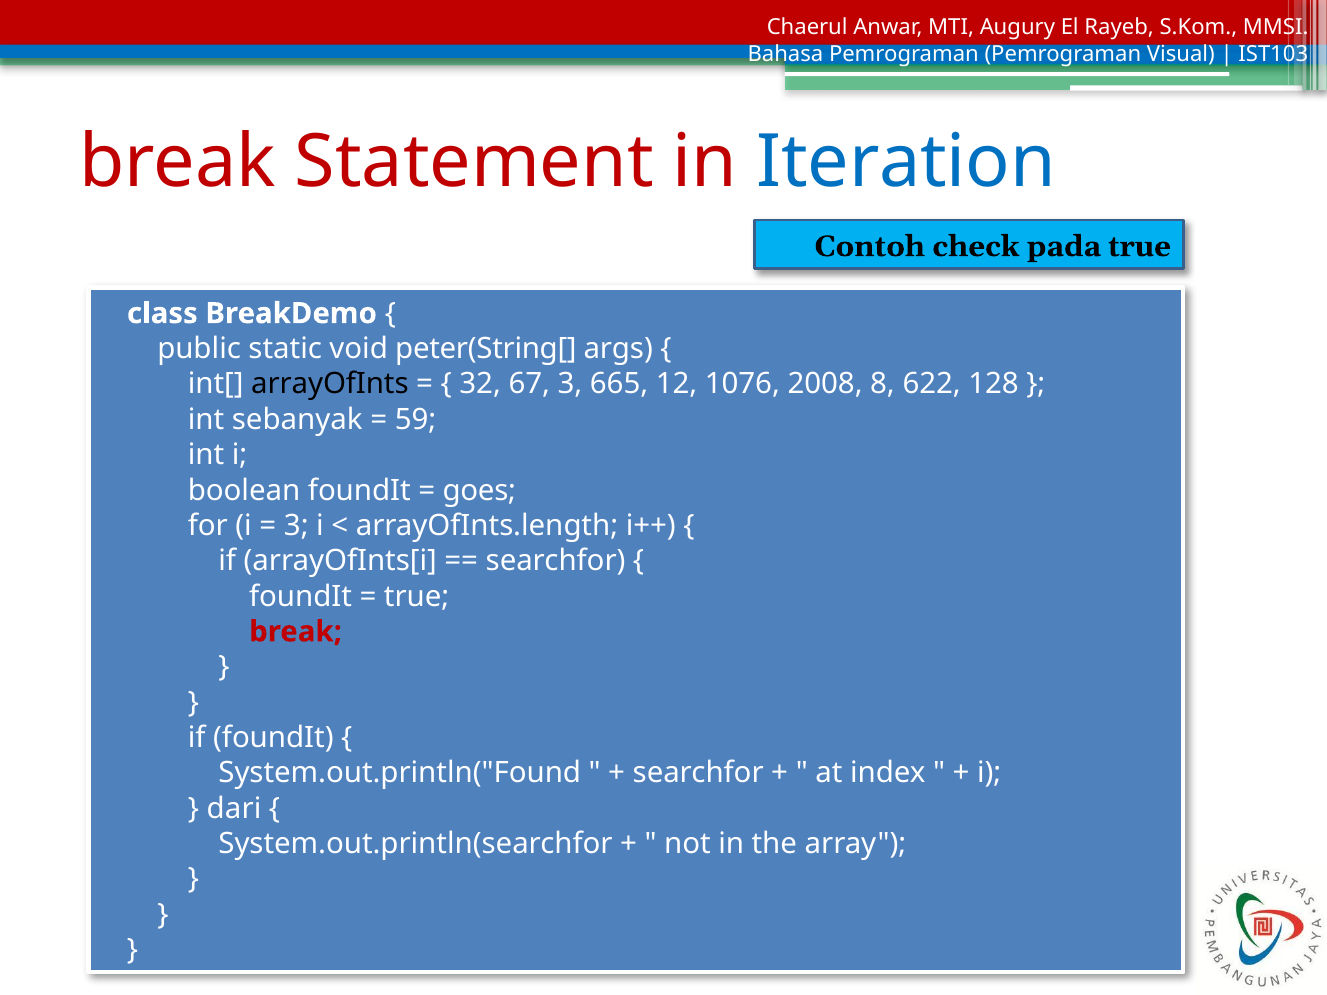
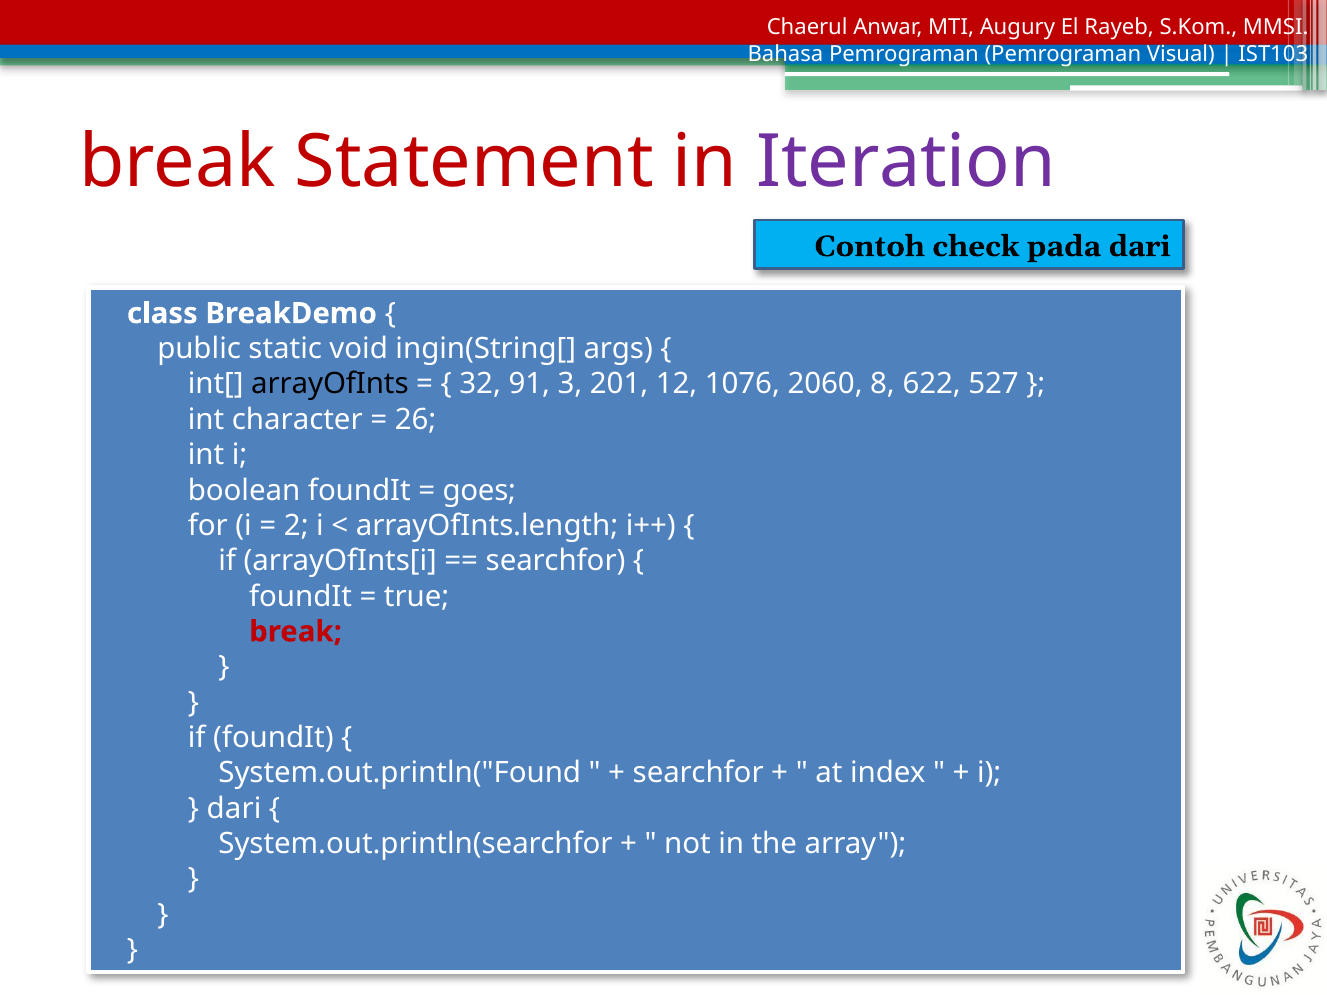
Iteration colour: blue -> purple
pada true: true -> dari
peter(String[: peter(String[ -> ingin(String[
67: 67 -> 91
665: 665 -> 201
2008: 2008 -> 2060
128: 128 -> 527
sebanyak: sebanyak -> character
59: 59 -> 26
3 at (296, 526): 3 -> 2
